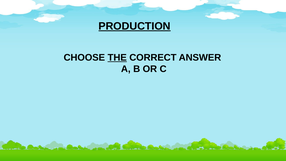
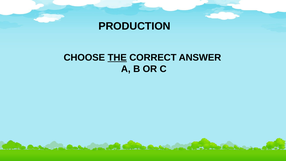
PRODUCTION underline: present -> none
